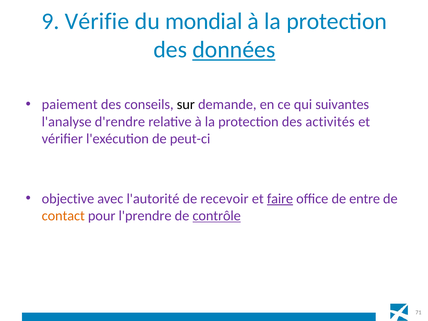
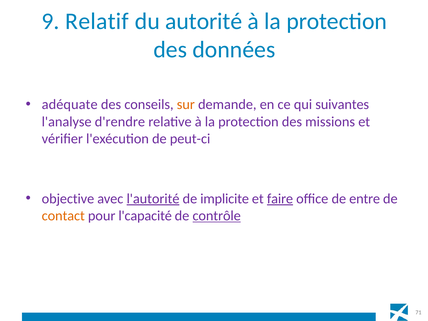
Vérifie: Vérifie -> Relatif
mondial: mondial -> autorité
données underline: present -> none
paiement: paiement -> adéquate
sur colour: black -> orange
activités: activités -> missions
l'autorité underline: none -> present
recevoir: recevoir -> implicite
l'prendre: l'prendre -> l'capacité
